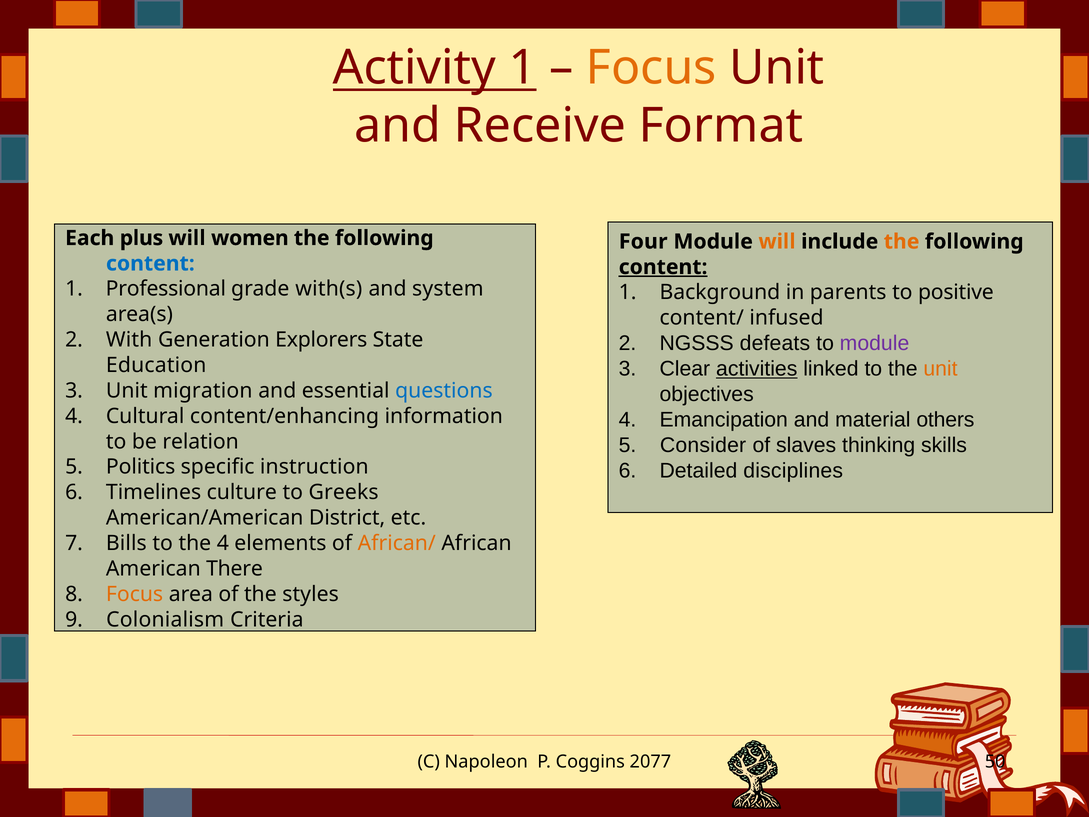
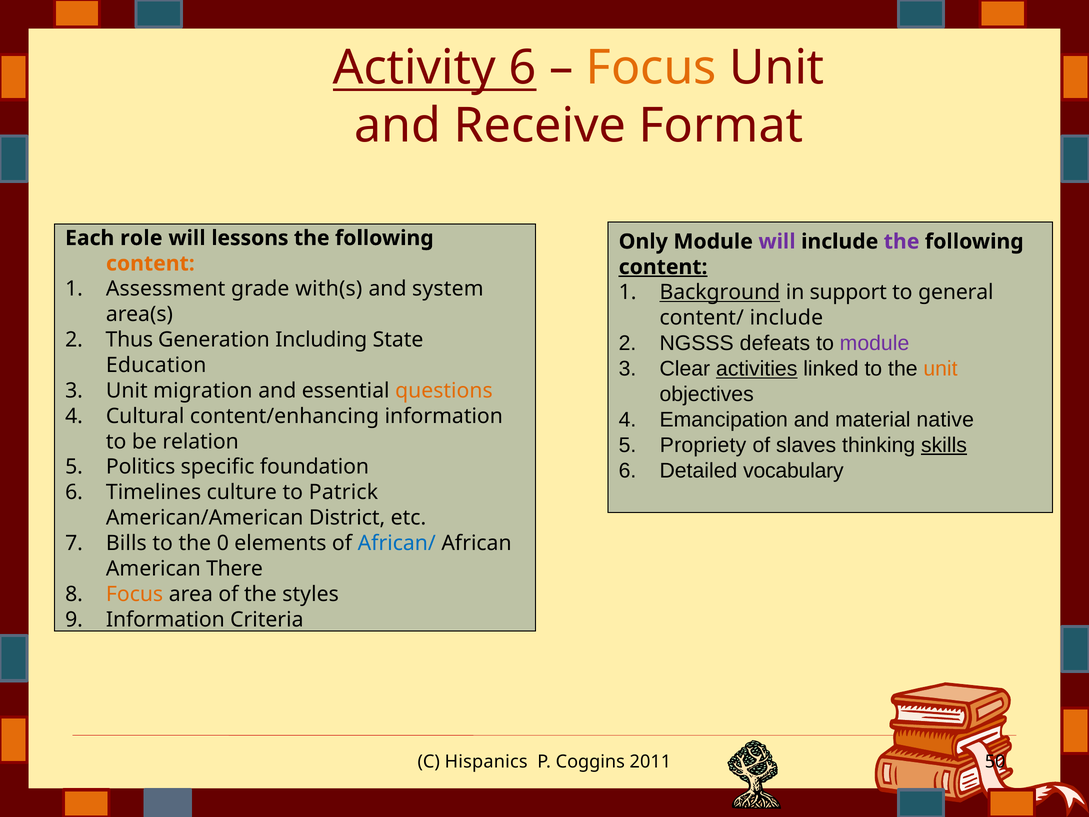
Activity 1: 1 -> 6
plus: plus -> role
women: women -> lessons
Four: Four -> Only
will at (777, 242) colour: orange -> purple
the at (902, 242) colour: orange -> purple
content at (150, 263) colour: blue -> orange
Professional: Professional -> Assessment
Background underline: none -> present
parents: parents -> support
positive: positive -> general
content/ infused: infused -> include
With: With -> Thus
Explorers: Explorers -> Including
questions colour: blue -> orange
others: others -> native
Consider: Consider -> Propriety
skills underline: none -> present
disciplines: disciplines -> vocabulary
instruction: instruction -> foundation
Greeks: Greeks -> Patrick
the 4: 4 -> 0
African/ colour: orange -> blue
Colonialism at (165, 619): Colonialism -> Information
Napoleon: Napoleon -> Hispanics
2077: 2077 -> 2011
